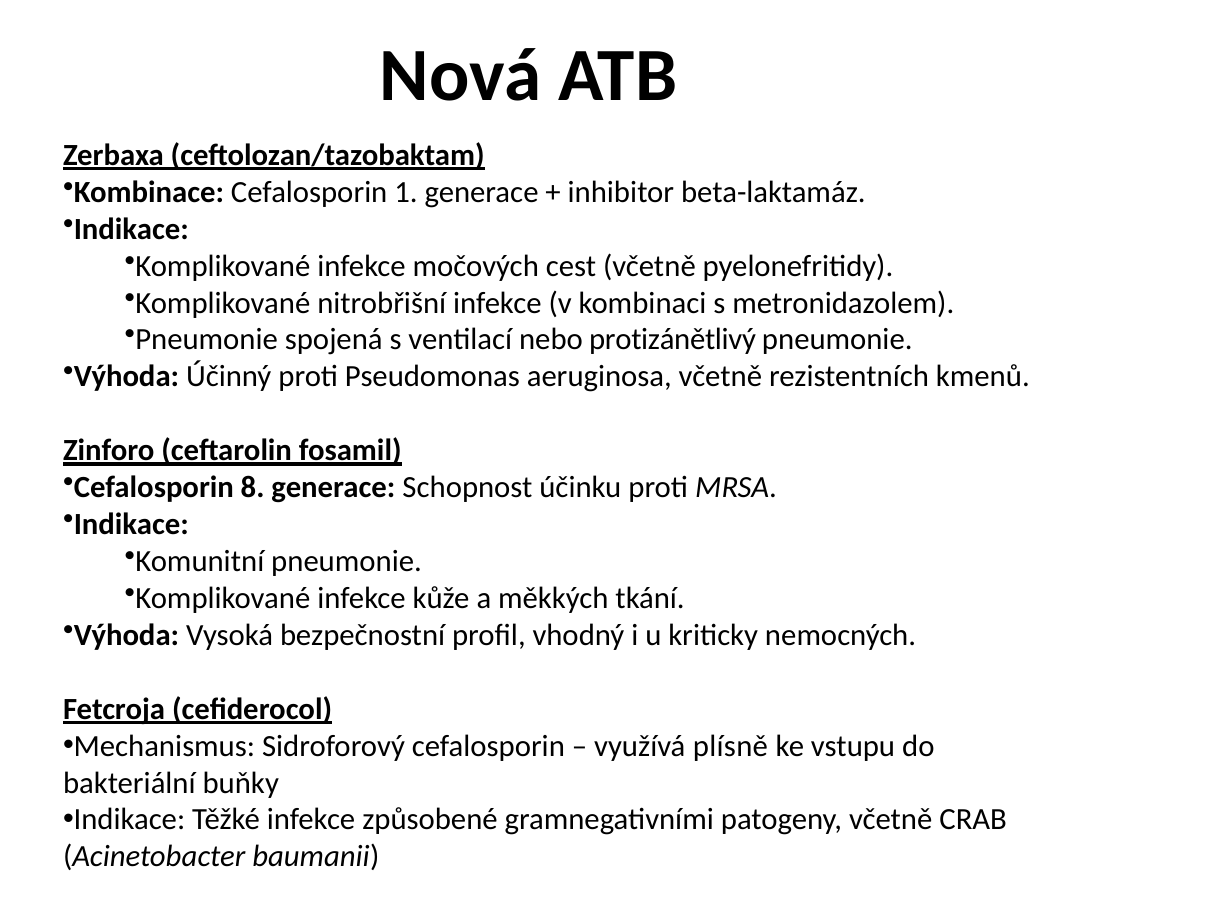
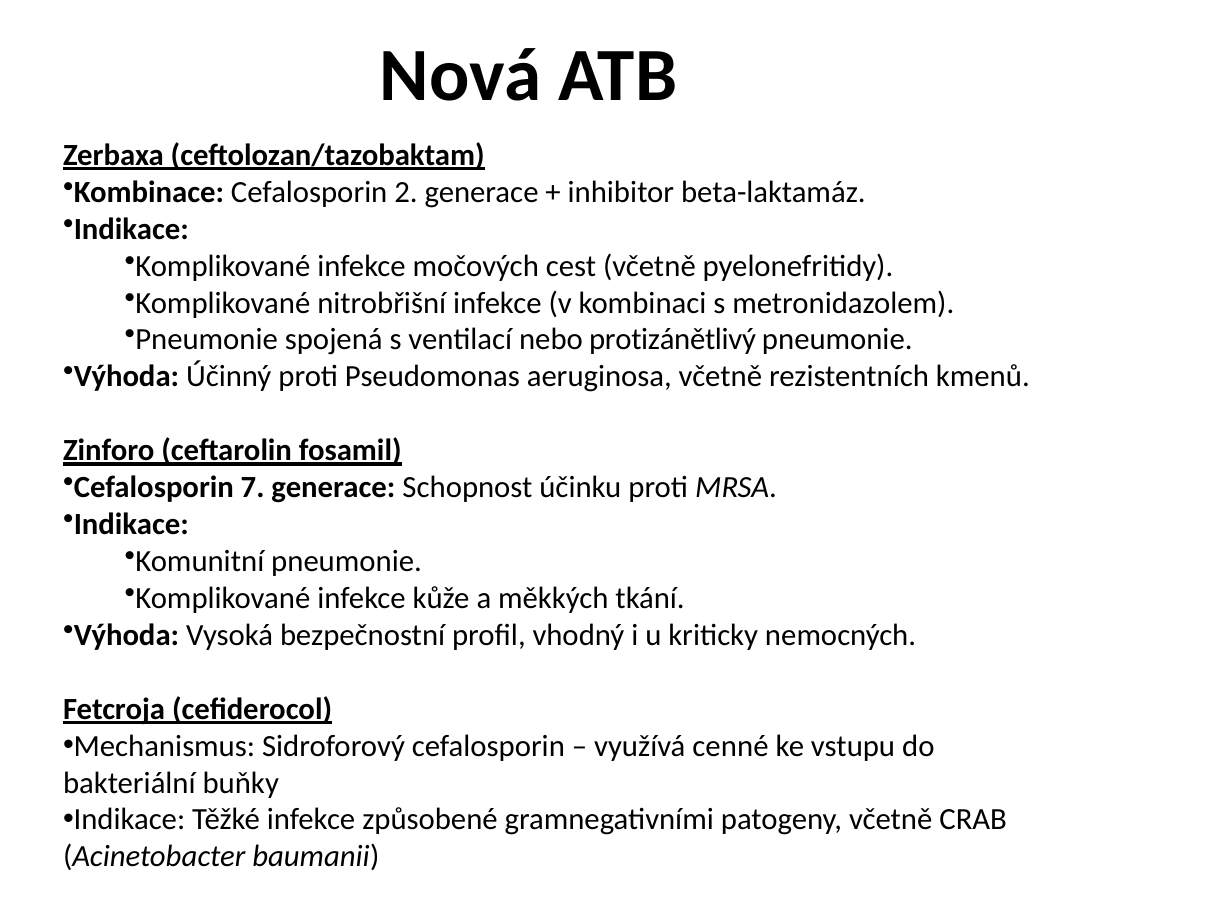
1: 1 -> 2
8: 8 -> 7
plísně: plísně -> cenné
